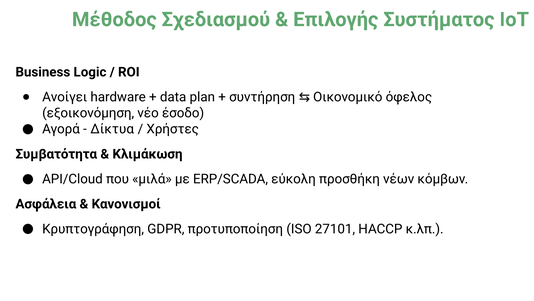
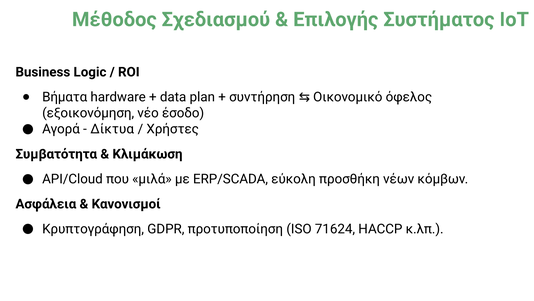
Ανοίγει: Ανοίγει -> Βήματα
27101: 27101 -> 71624
